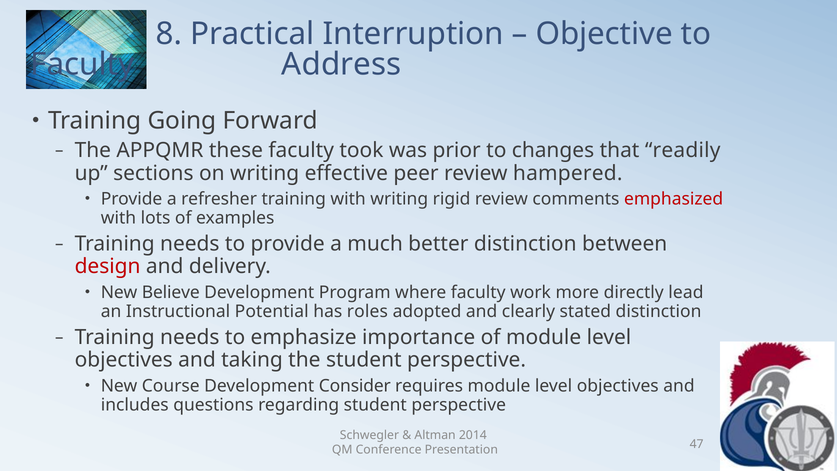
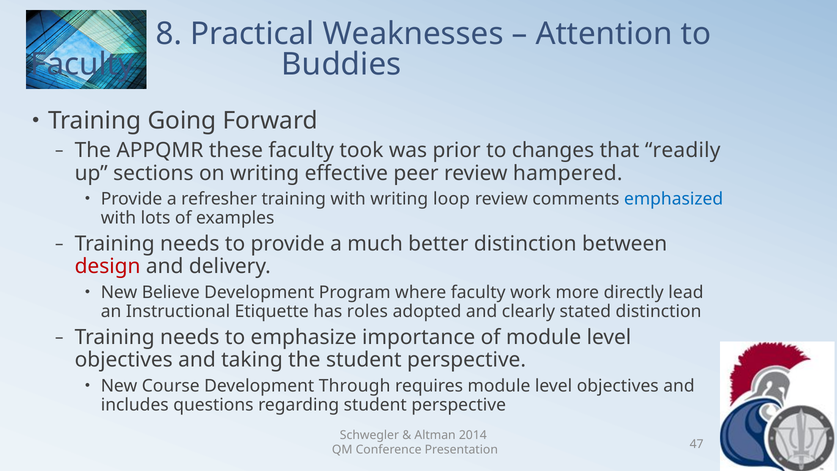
Interruption: Interruption -> Weaknesses
Objective: Objective -> Attention
Address: Address -> Buddies
rigid: rigid -> loop
emphasized colour: red -> blue
Potential: Potential -> Etiquette
Consider: Consider -> Through
